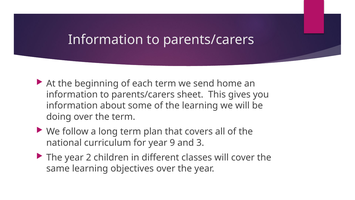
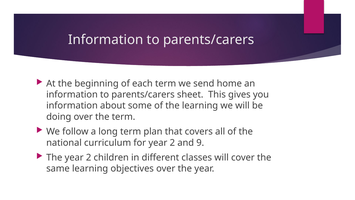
for year 9: 9 -> 2
3: 3 -> 9
